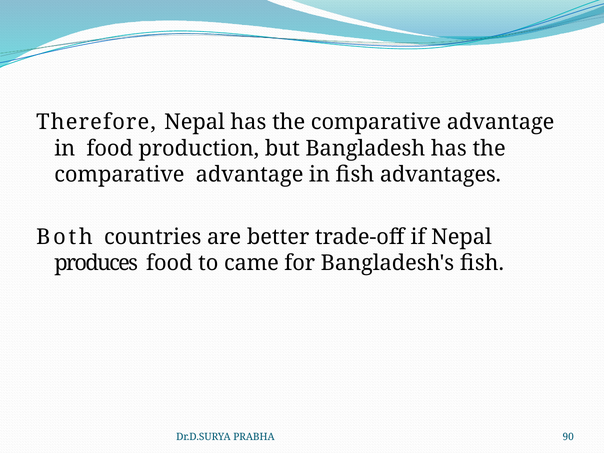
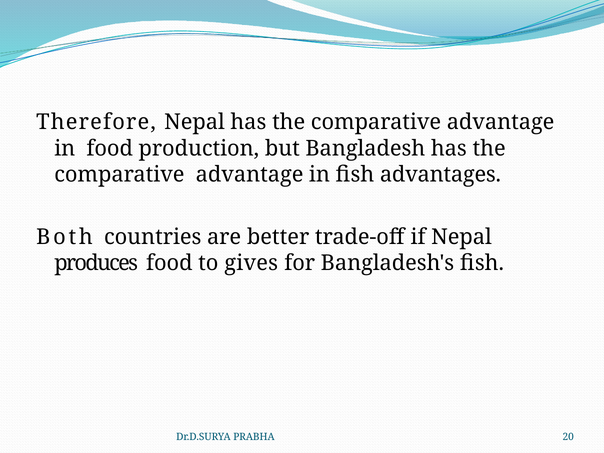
came: came -> gives
90: 90 -> 20
